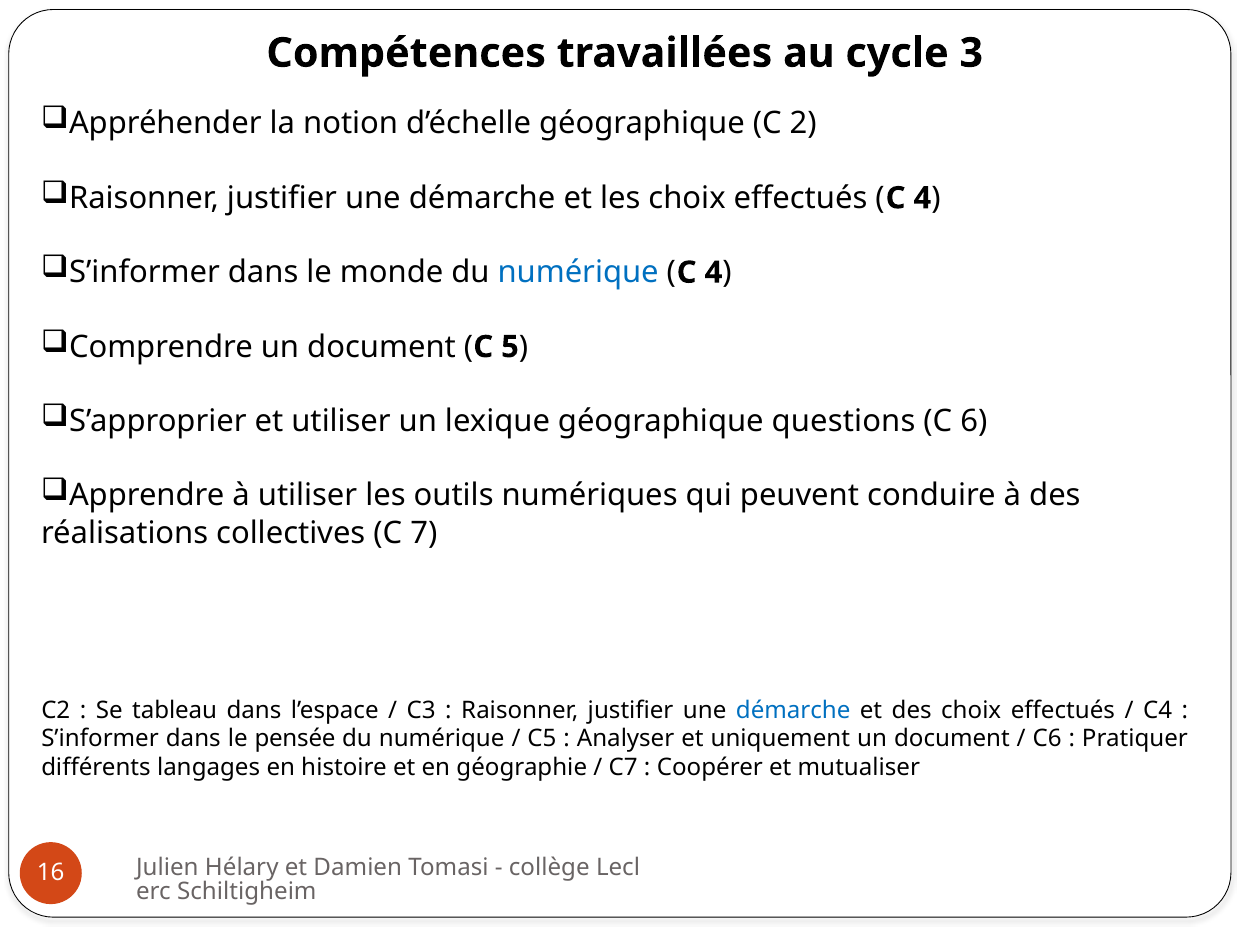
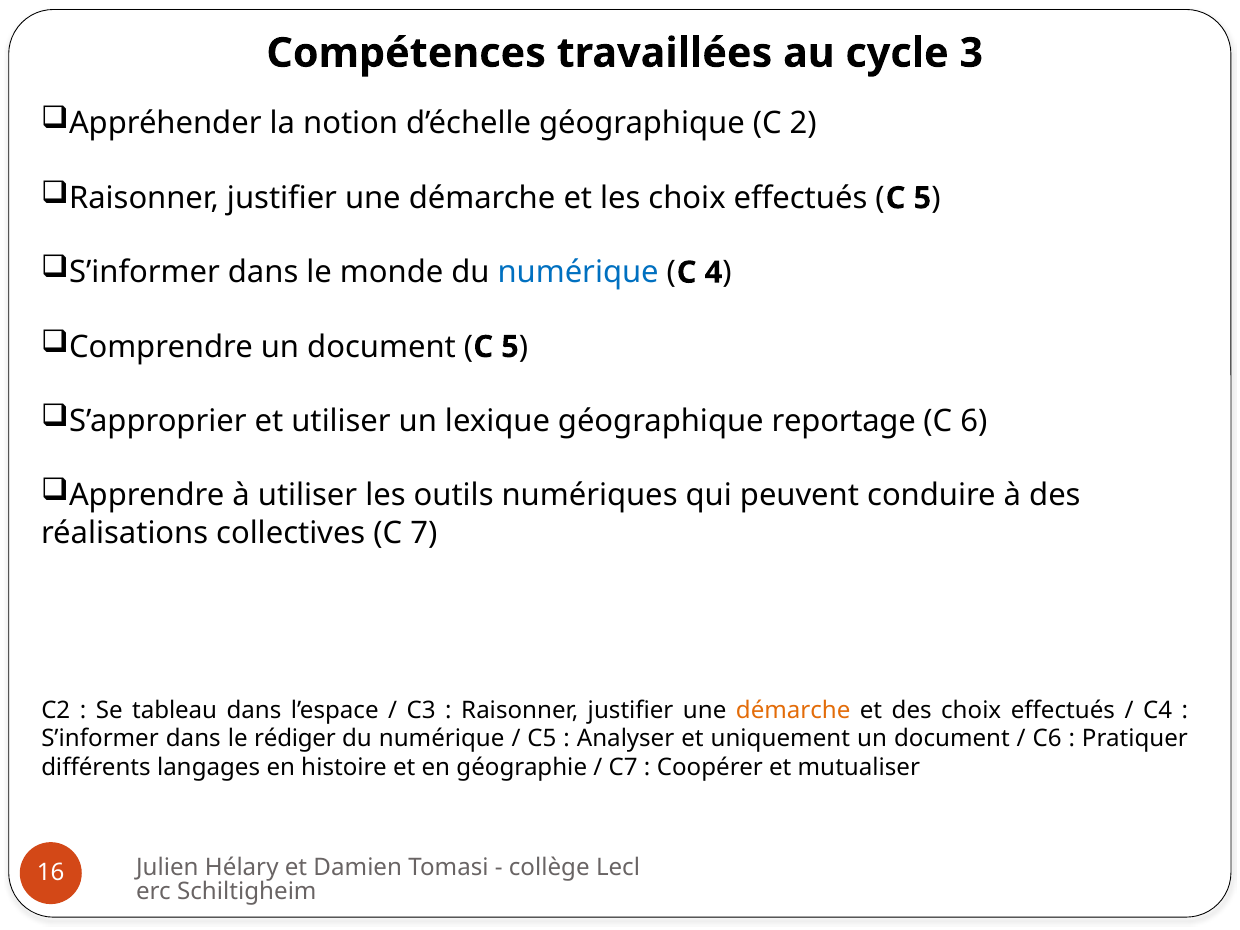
4 at (922, 198): 4 -> 5
questions: questions -> reportage
démarche at (793, 710) colour: blue -> orange
pensée: pensée -> rédiger
